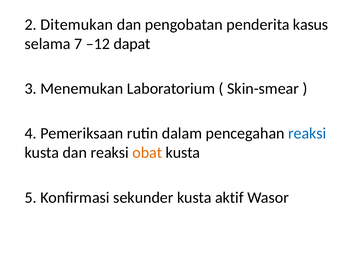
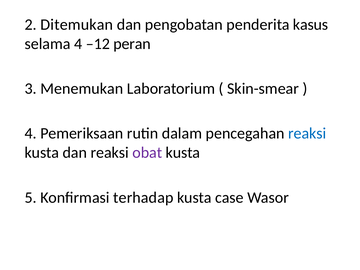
selama 7: 7 -> 4
dapat: dapat -> peran
obat colour: orange -> purple
sekunder: sekunder -> terhadap
aktif: aktif -> case
